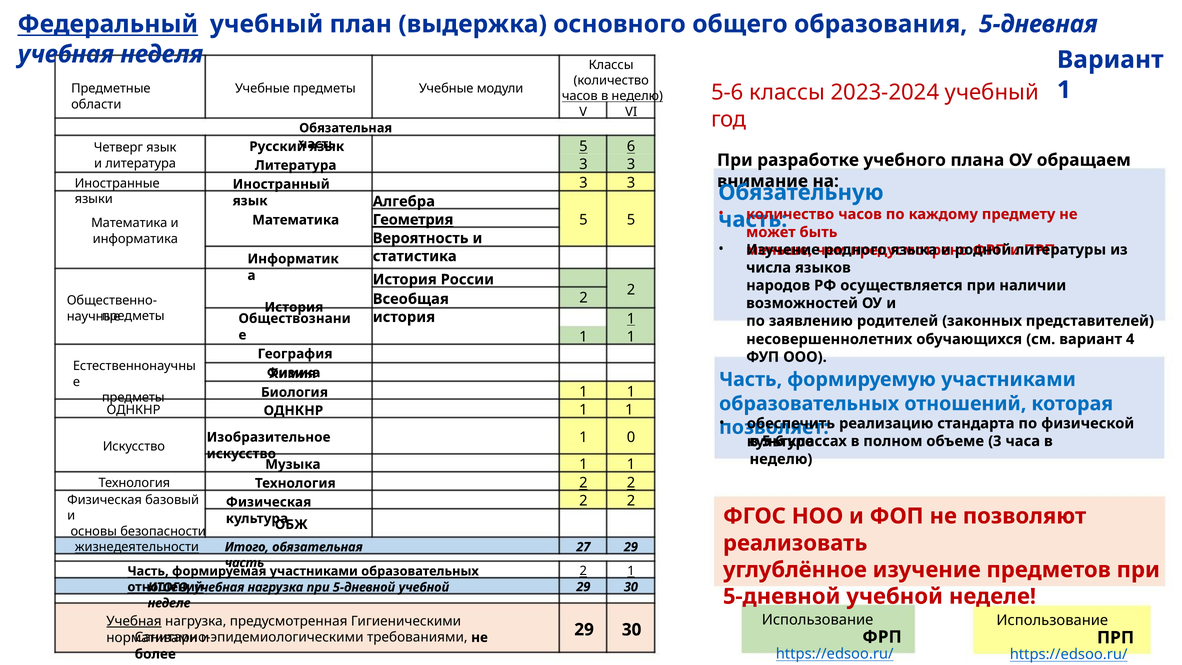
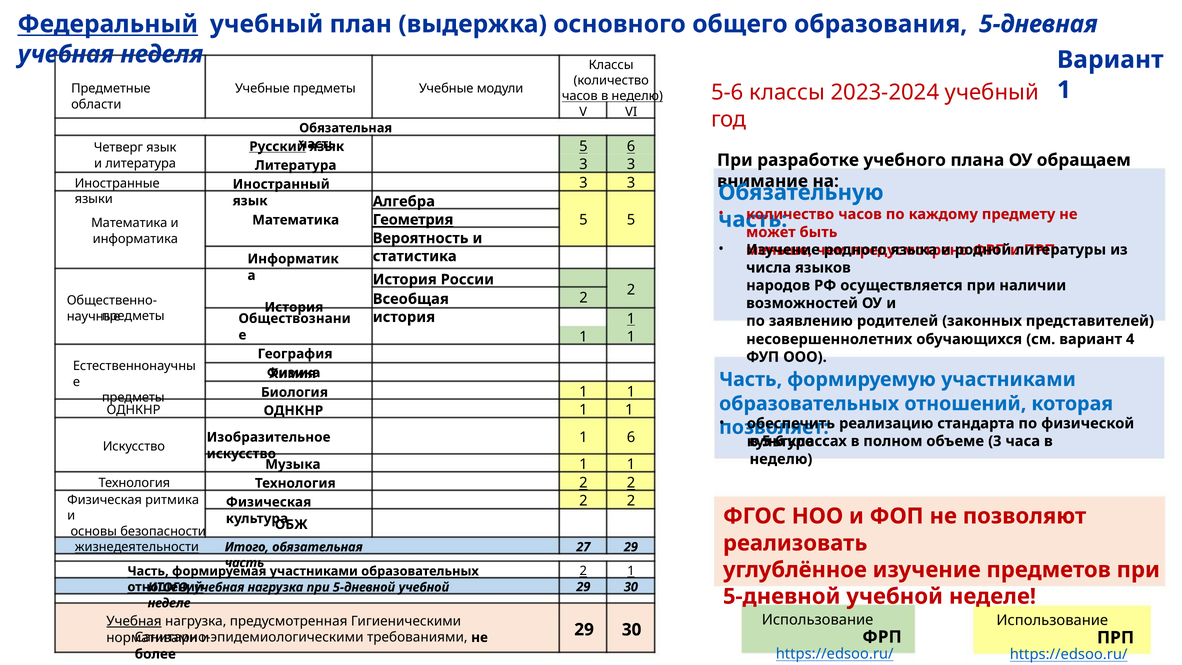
Русский underline: none -> present
1 0: 0 -> 6
базовый: базовый -> ритмика
